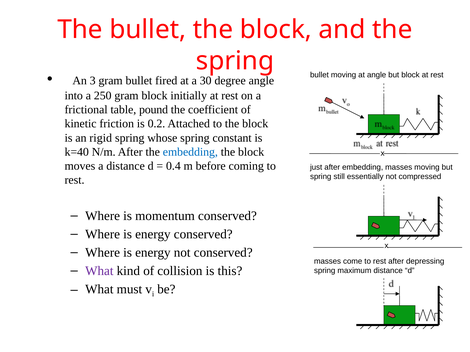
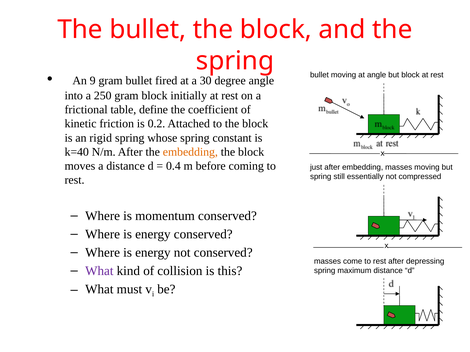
3: 3 -> 9
pound: pound -> define
embedding at (190, 152) colour: blue -> orange
